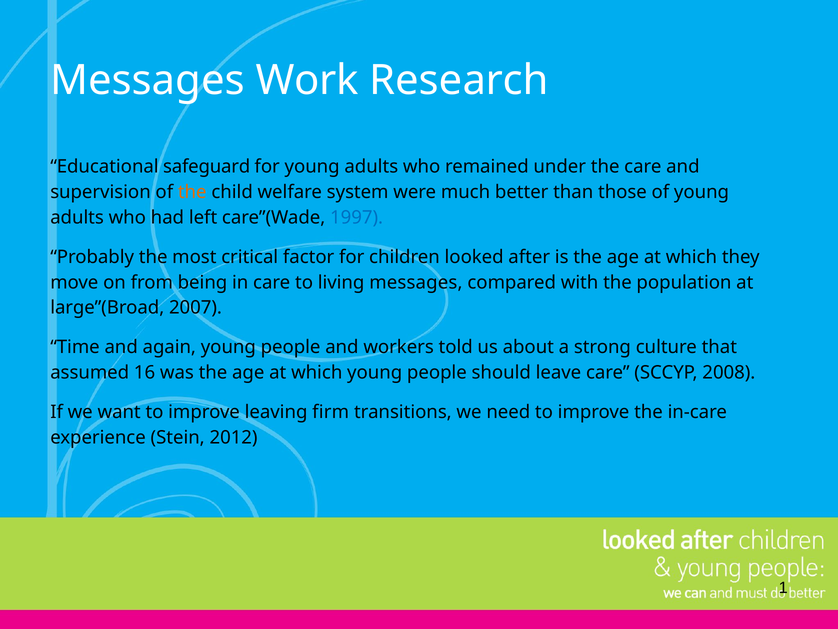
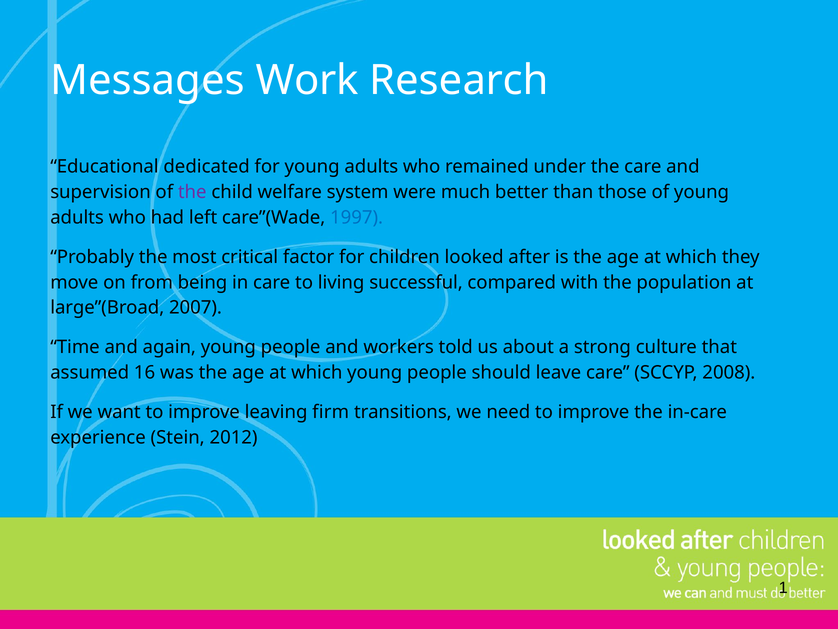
safeguard: safeguard -> dedicated
the at (192, 192) colour: orange -> purple
living messages: messages -> successful
